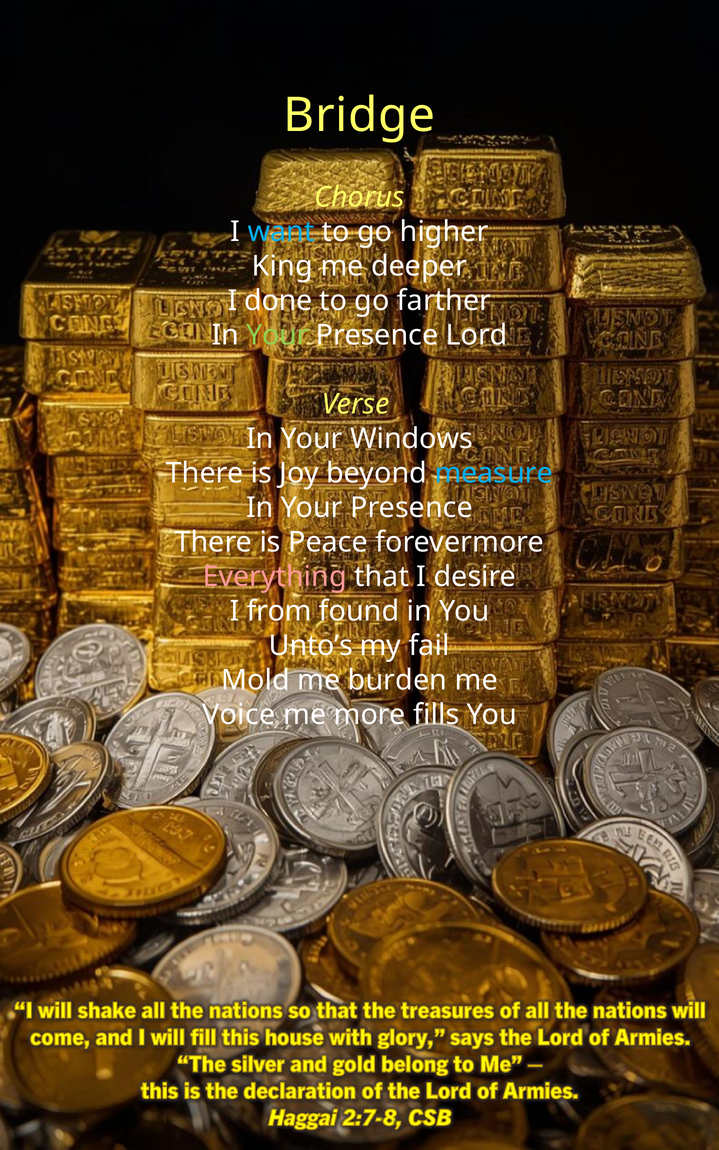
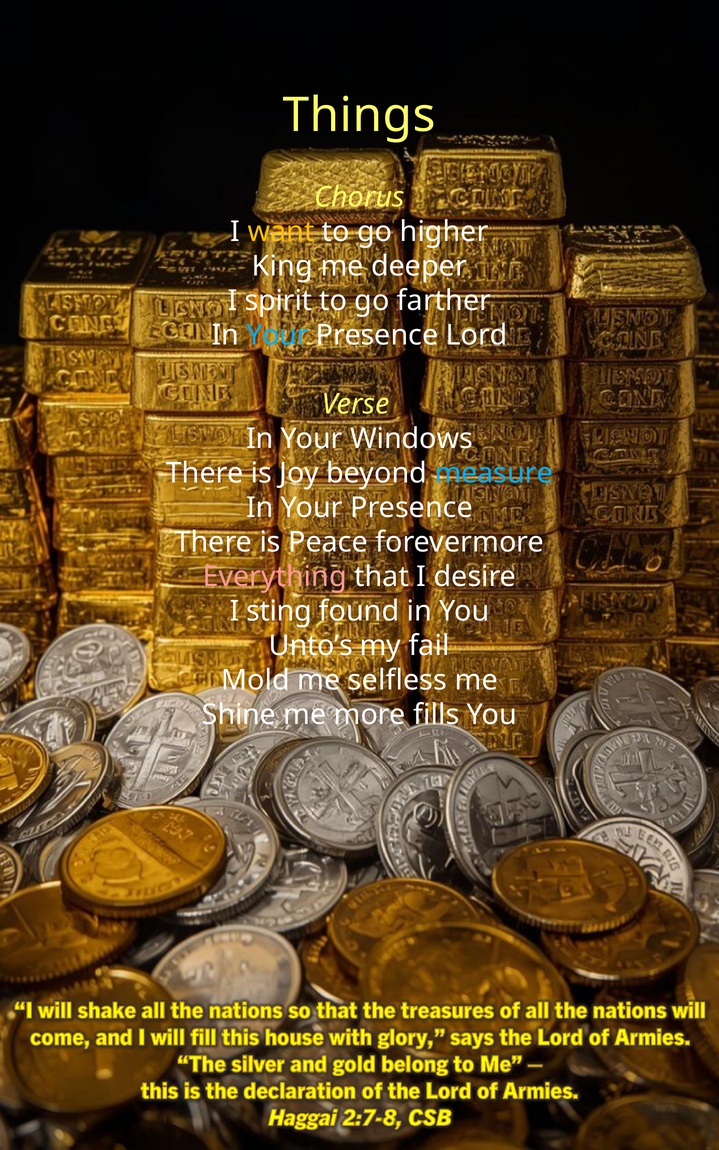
Bridge: Bridge -> Things
want colour: light blue -> yellow
done: done -> spirit
Your at (278, 335) colour: light green -> light blue
from: from -> sting
burden: burden -> selfless
Voice: Voice -> Shine
